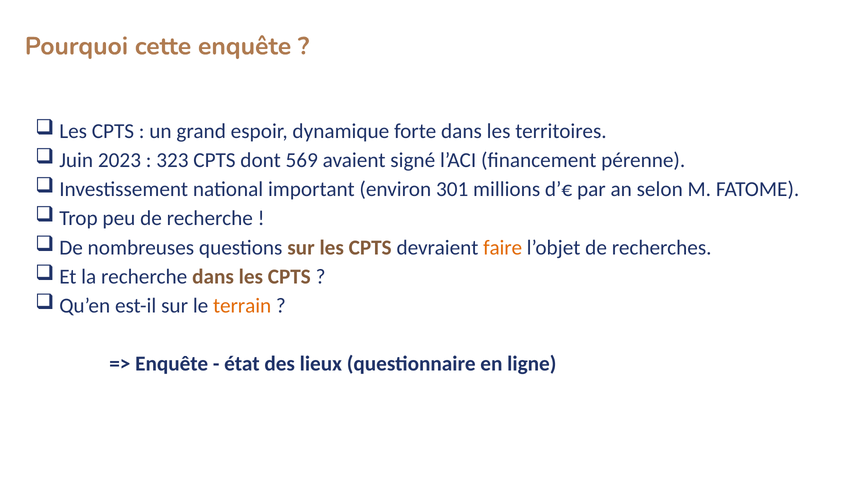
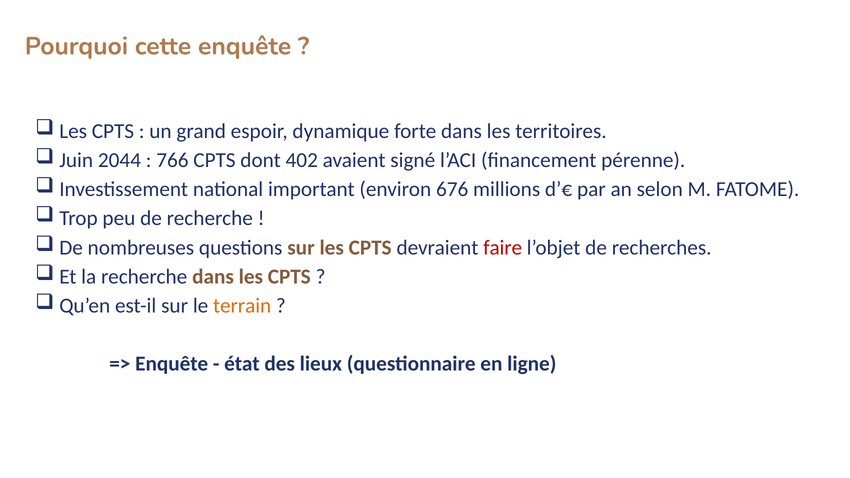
2023: 2023 -> 2044
323: 323 -> 766
569: 569 -> 402
301: 301 -> 676
faire colour: orange -> red
